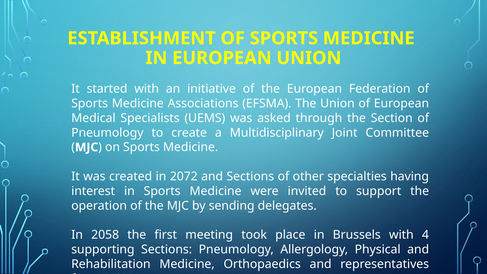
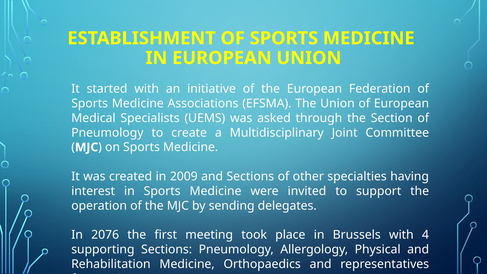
2072: 2072 -> 2009
2058: 2058 -> 2076
